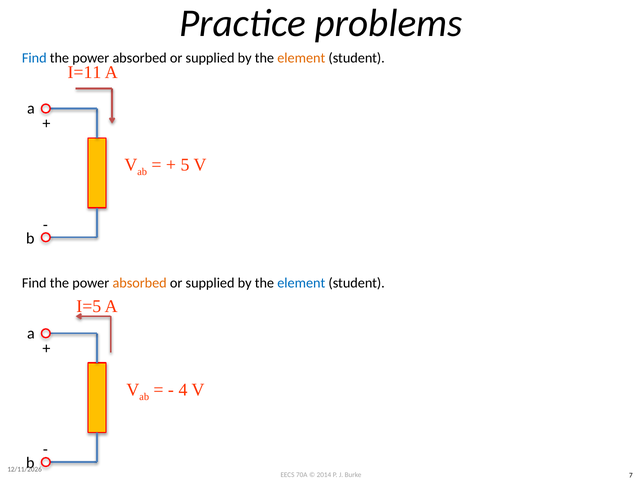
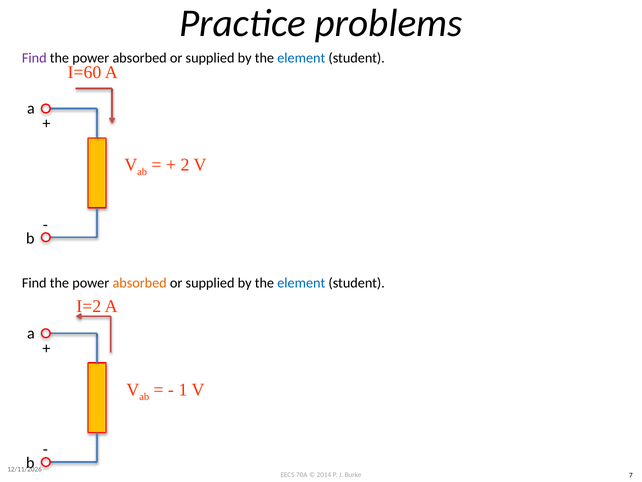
Find at (34, 58) colour: blue -> purple
element at (301, 58) colour: orange -> blue
I=11: I=11 -> I=60
5: 5 -> 2
I=5: I=5 -> I=2
4: 4 -> 1
